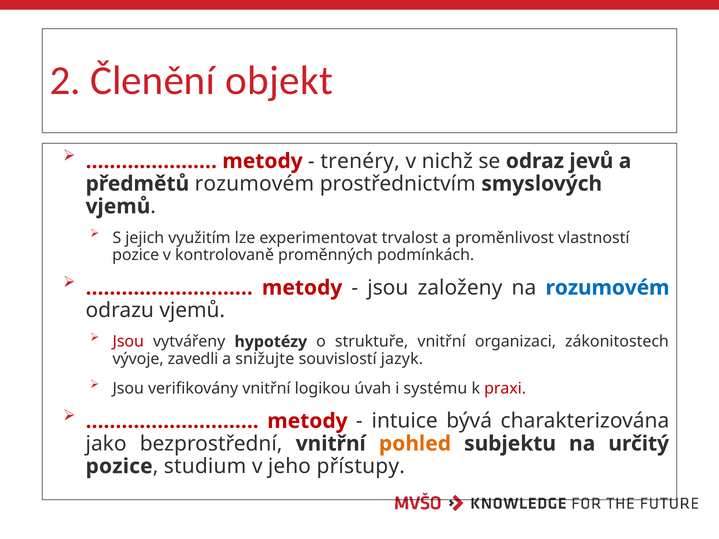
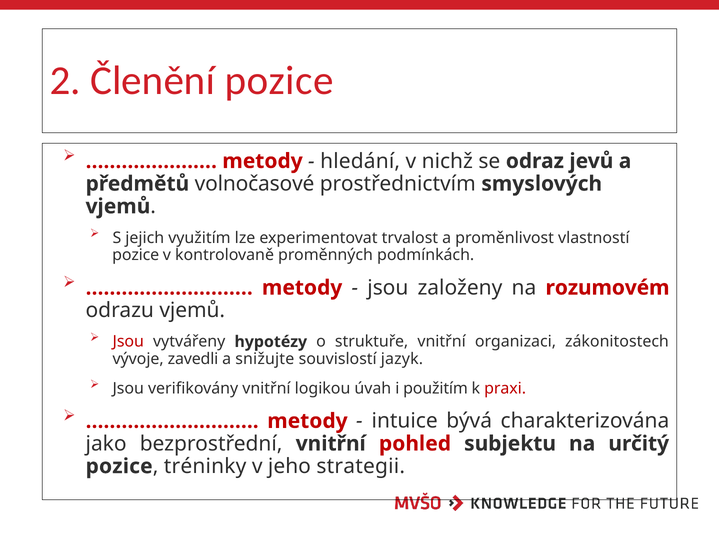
Členění objekt: objekt -> pozice
trenéry: trenéry -> hledání
předmětů rozumovém: rozumovém -> volnočasové
rozumovém at (608, 288) colour: blue -> red
systému: systému -> použitím
pohled colour: orange -> red
studium: studium -> tréninky
přístupy: přístupy -> strategii
